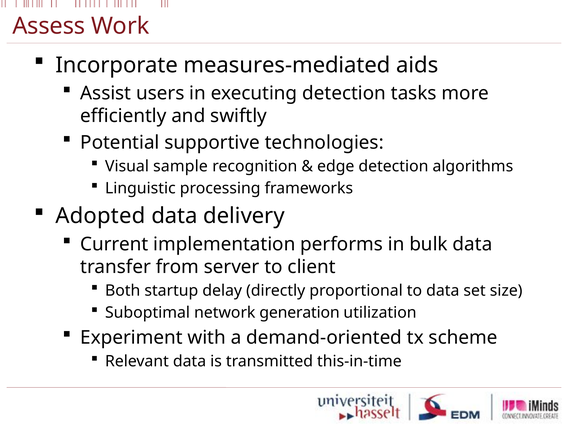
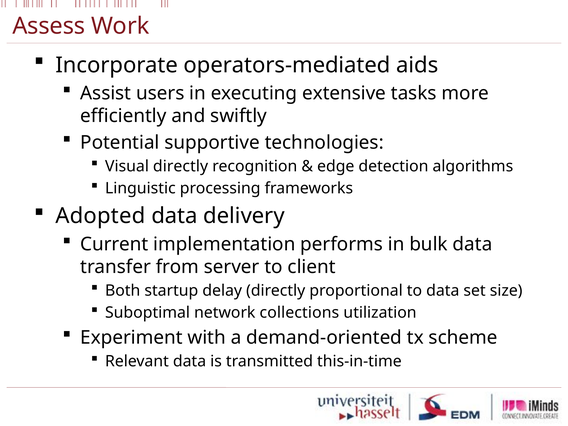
measures-mediated: measures-mediated -> operators-mediated
executing detection: detection -> extensive
Visual sample: sample -> directly
generation: generation -> collections
